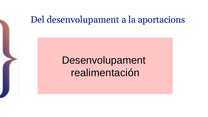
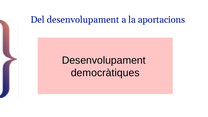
realimentación: realimentación -> democràtiques
